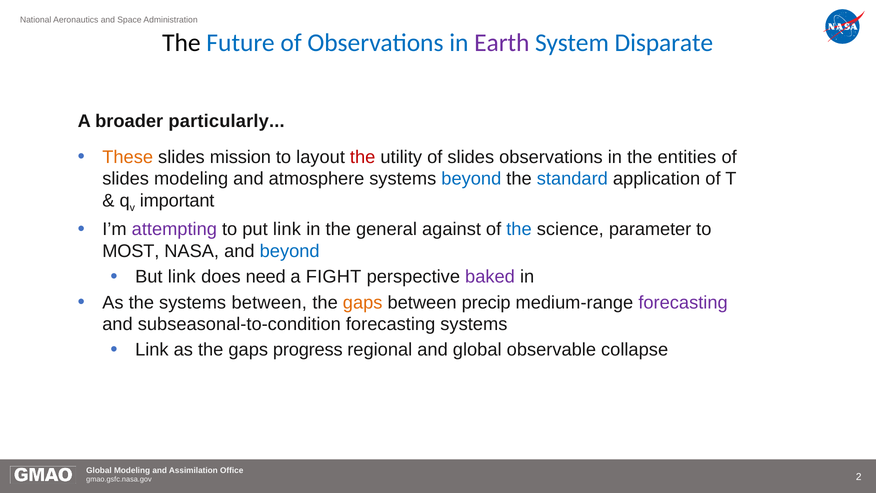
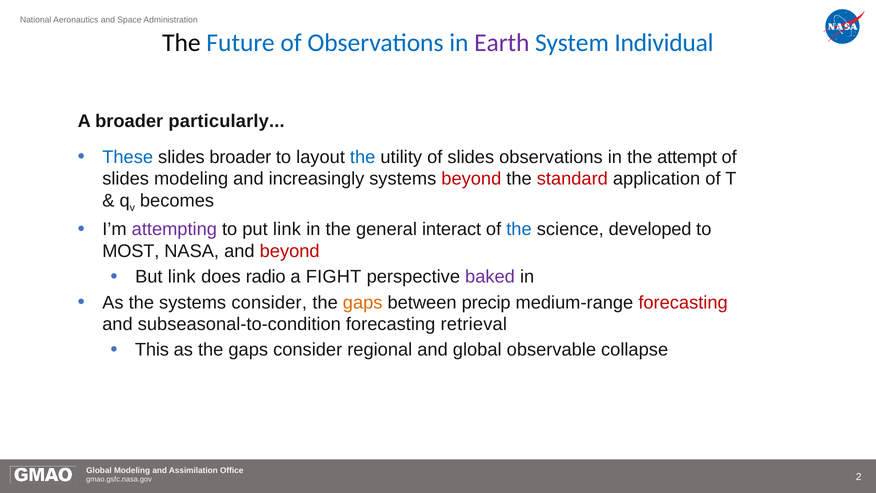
Disparate: Disparate -> Individual
These colour: orange -> blue
slides mission: mission -> broader
the at (363, 157) colour: red -> blue
entities: entities -> attempt
atmosphere: atmosphere -> increasingly
beyond at (471, 179) colour: blue -> red
standard colour: blue -> red
important: important -> becomes
against: against -> interact
parameter: parameter -> developed
beyond at (290, 251) colour: blue -> red
need: need -> radio
systems between: between -> consider
forecasting at (683, 302) colour: purple -> red
forecasting systems: systems -> retrieval
Link at (152, 350): Link -> This
gaps progress: progress -> consider
